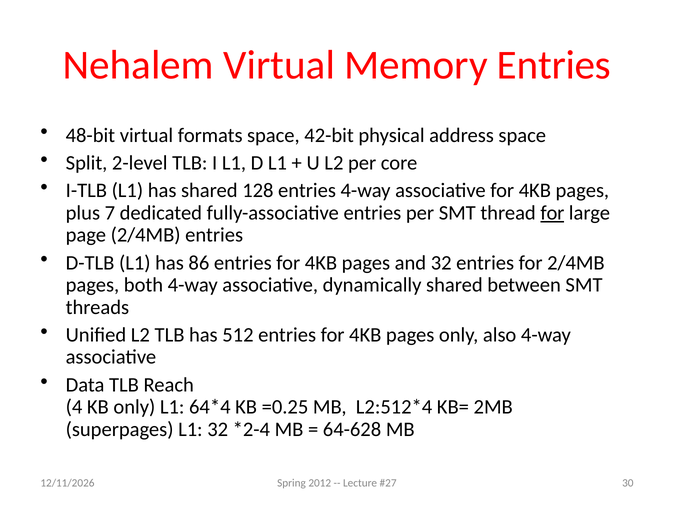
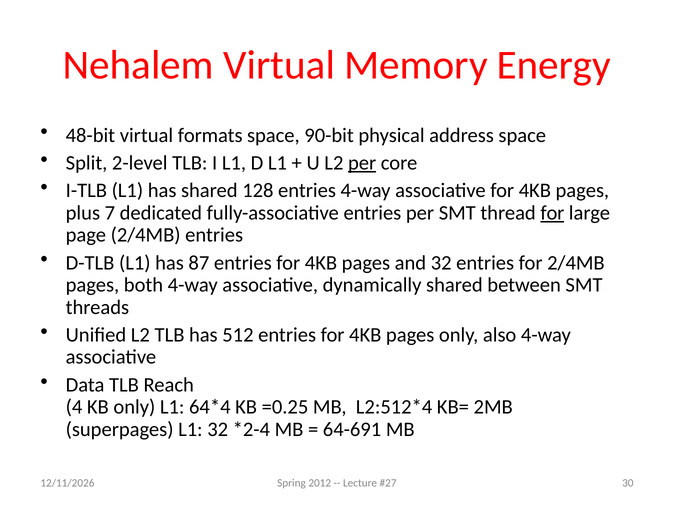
Memory Entries: Entries -> Energy
42-bit: 42-bit -> 90-bit
per at (362, 163) underline: none -> present
86: 86 -> 87
64-628: 64-628 -> 64-691
